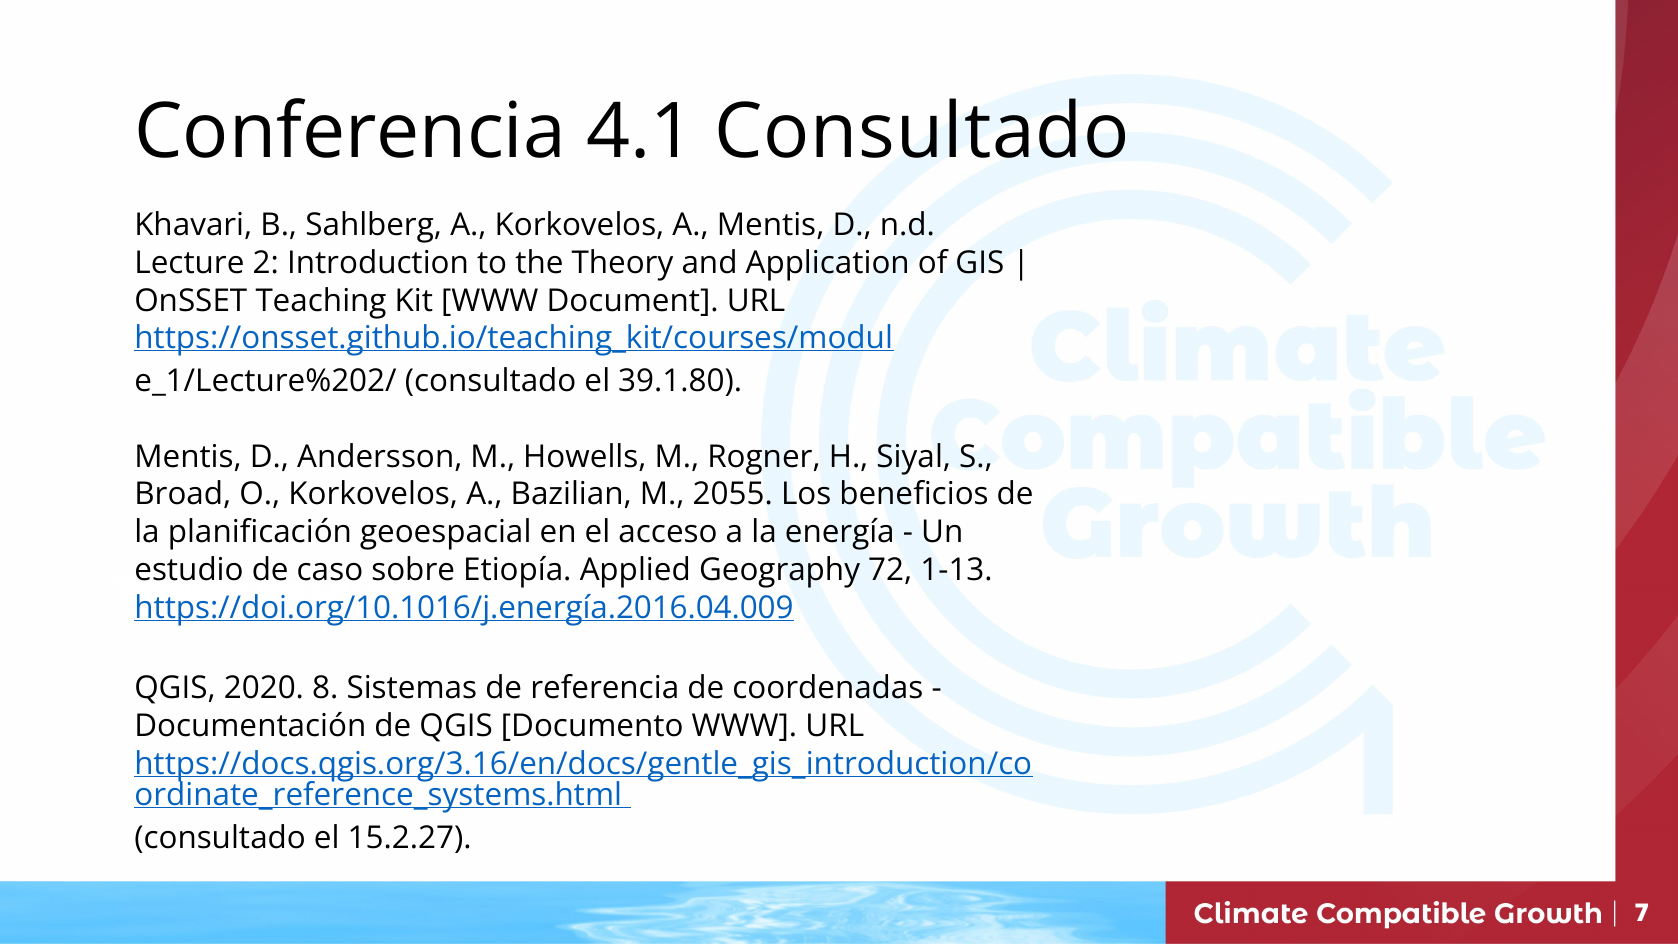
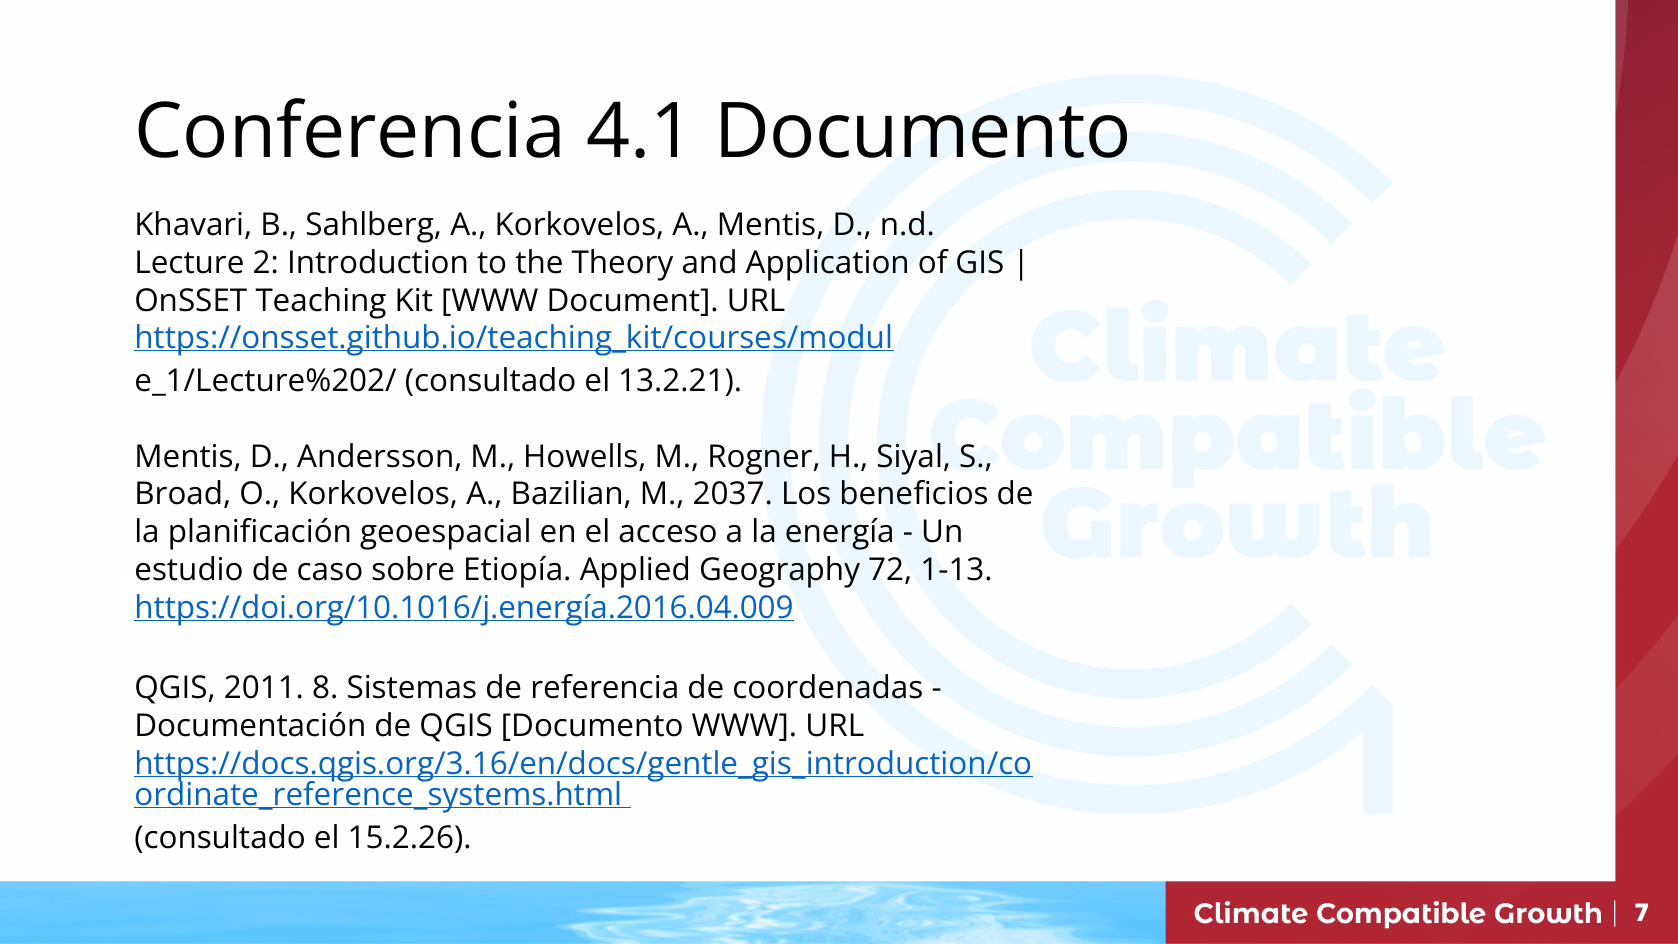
4.1 Consultado: Consultado -> Documento
39.1.80: 39.1.80 -> 13.2.21
2055: 2055 -> 2037
2020: 2020 -> 2011
15.2.27: 15.2.27 -> 15.2.26
